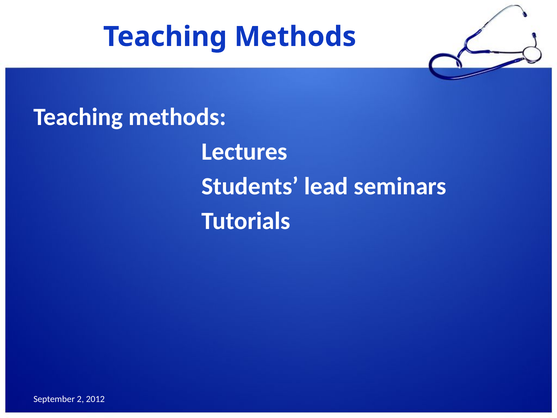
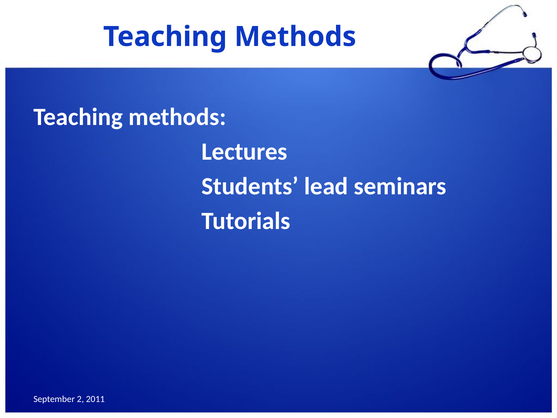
2012: 2012 -> 2011
